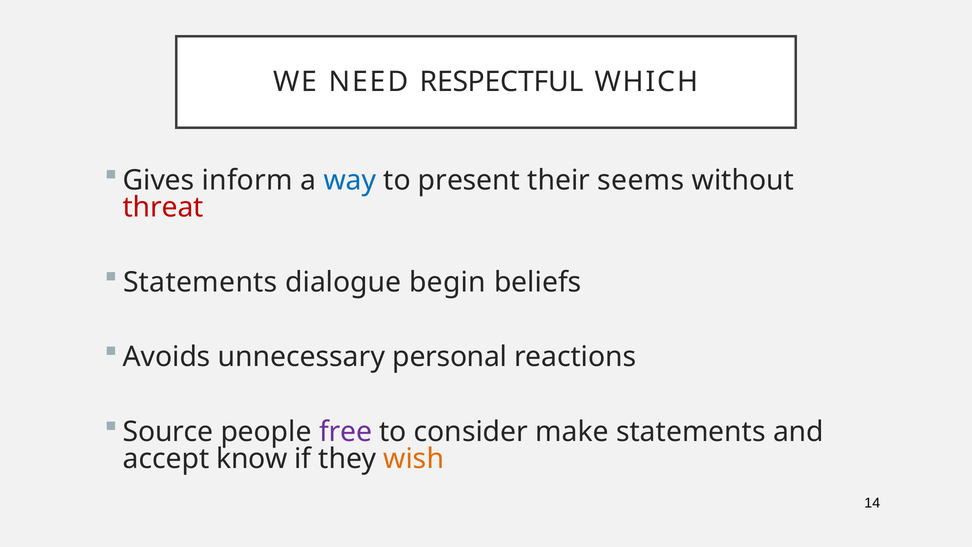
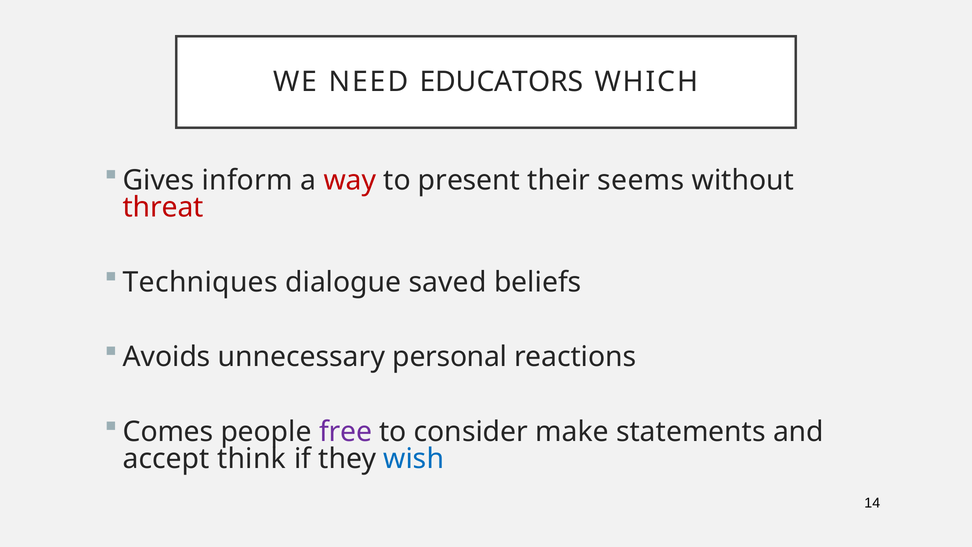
RESPECTFUL: RESPECTFUL -> EDUCATORS
way colour: blue -> red
Statements at (200, 282): Statements -> Techniques
begin: begin -> saved
Source: Source -> Comes
know: know -> think
wish colour: orange -> blue
